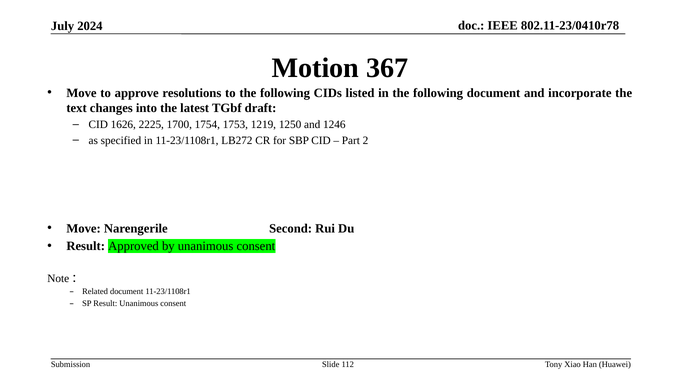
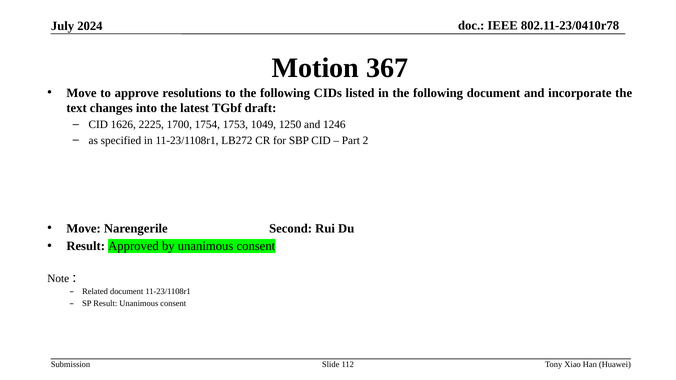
1219: 1219 -> 1049
